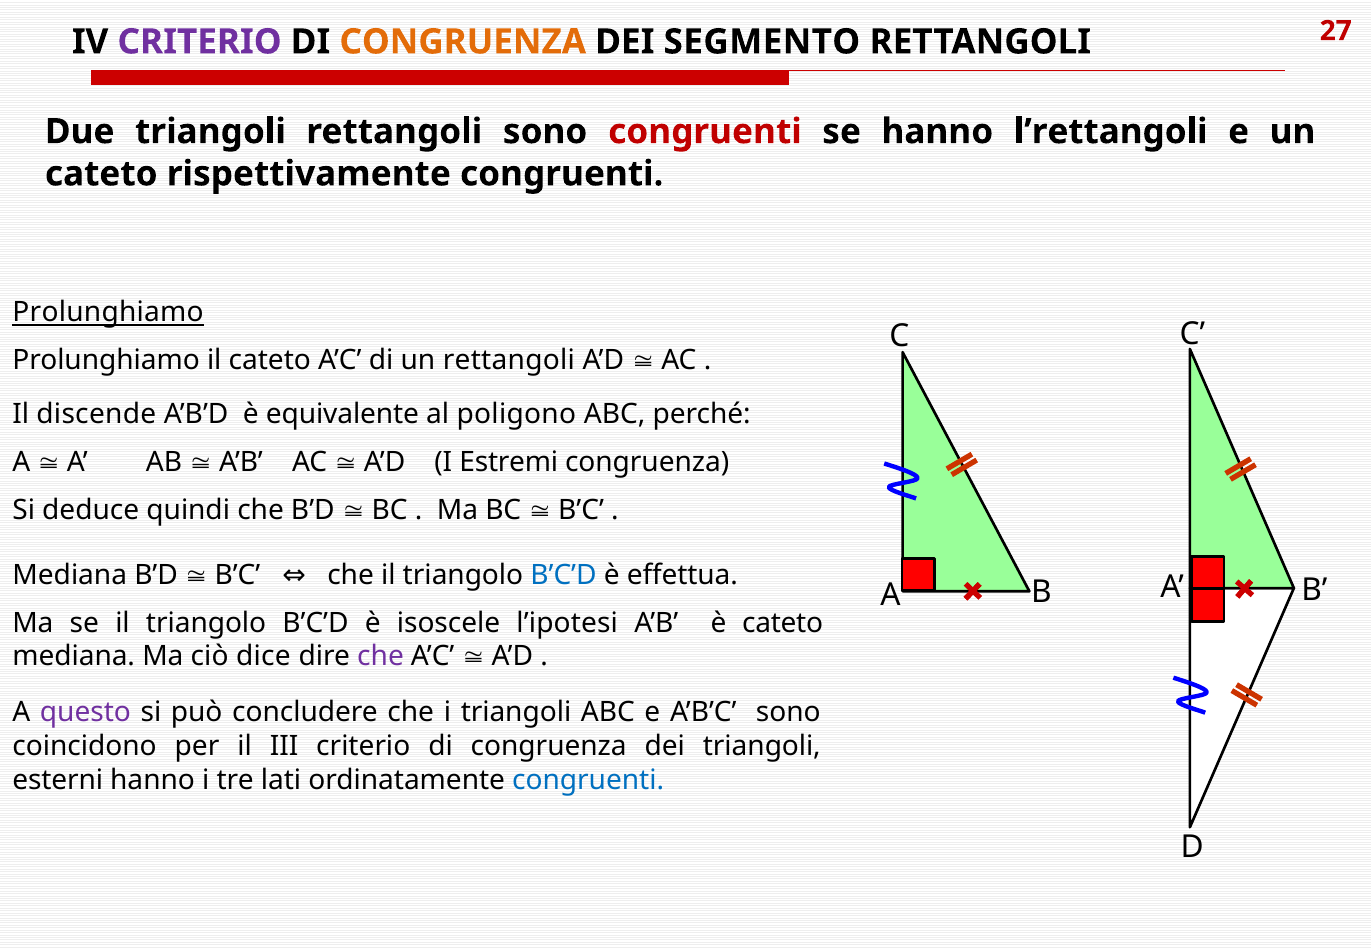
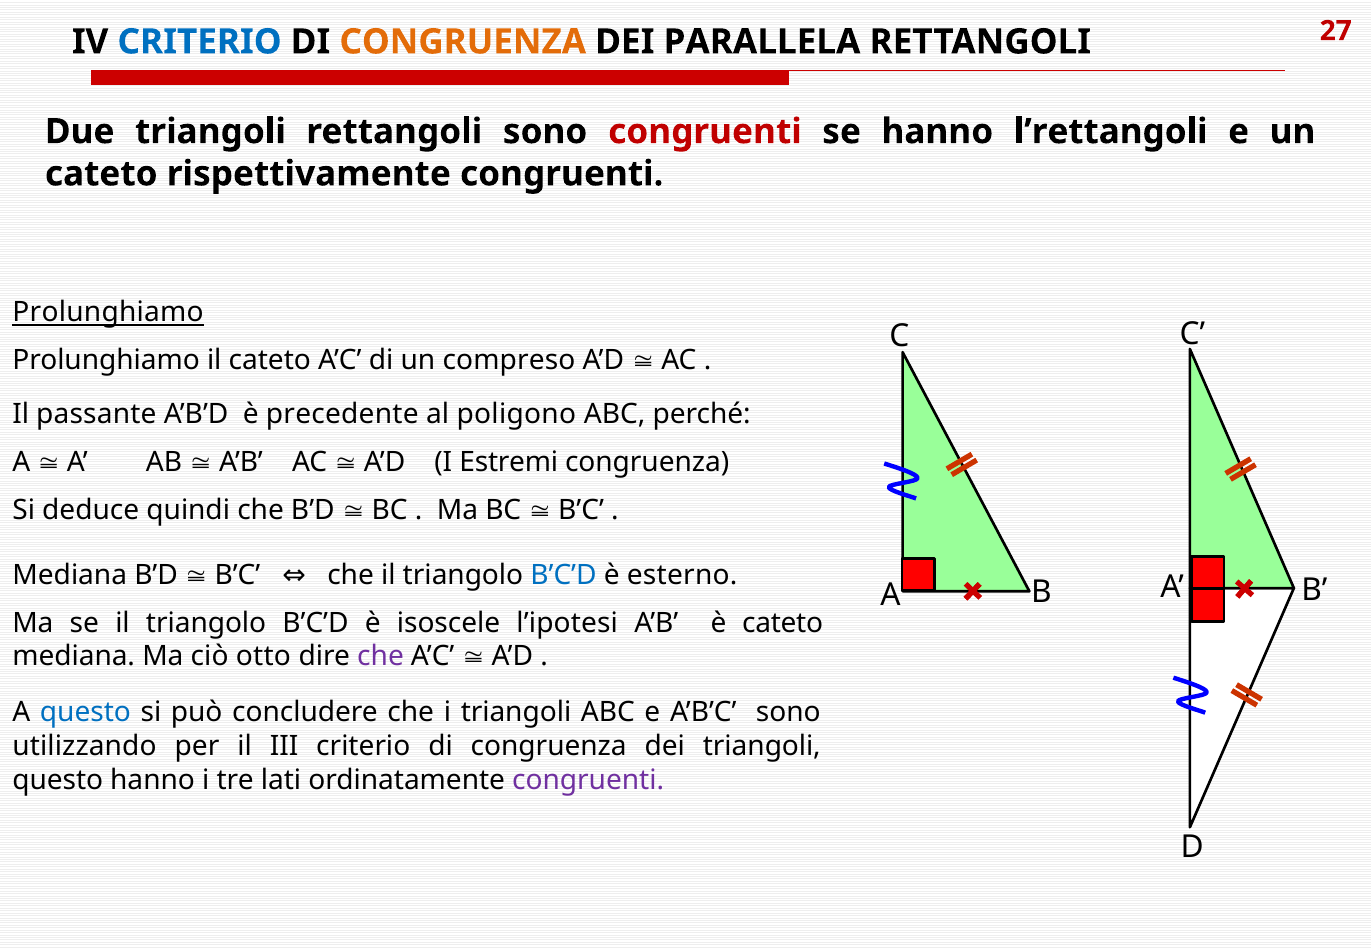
CRITERIO at (200, 42) colour: purple -> blue
SEGMENTO: SEGMENTO -> PARALLELA
un rettangoli: rettangoli -> compreso
discende: discende -> passante
equivalente: equivalente -> precedente
effettua: effettua -> esterno
dice: dice -> otto
questo at (85, 713) colour: purple -> blue
coincidono: coincidono -> utilizzando
esterni at (58, 780): esterni -> questo
congruenti at (588, 780) colour: blue -> purple
